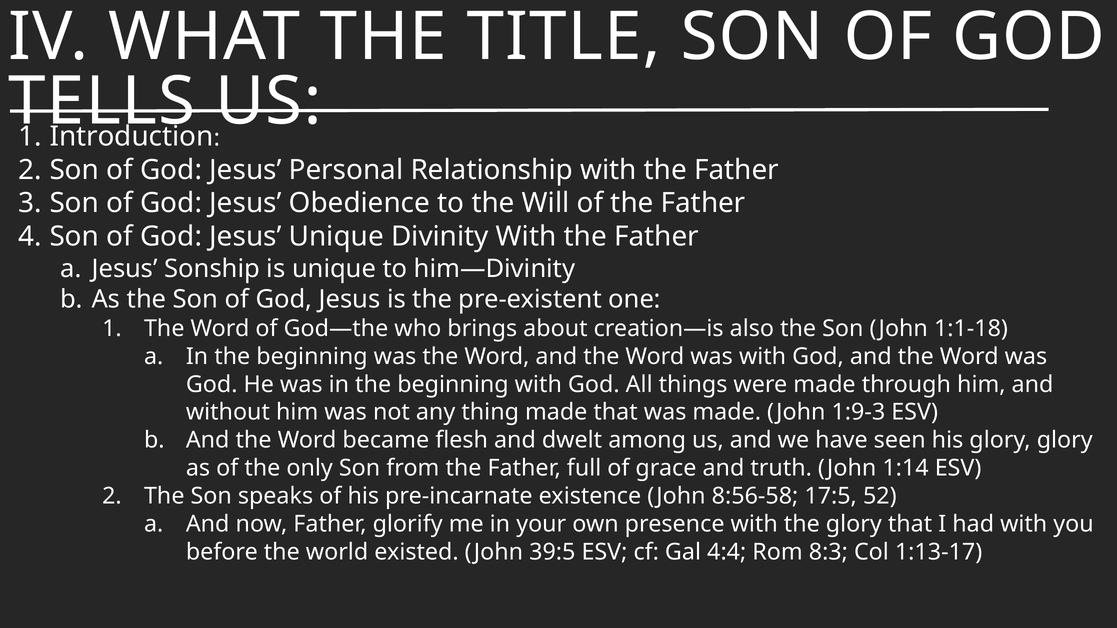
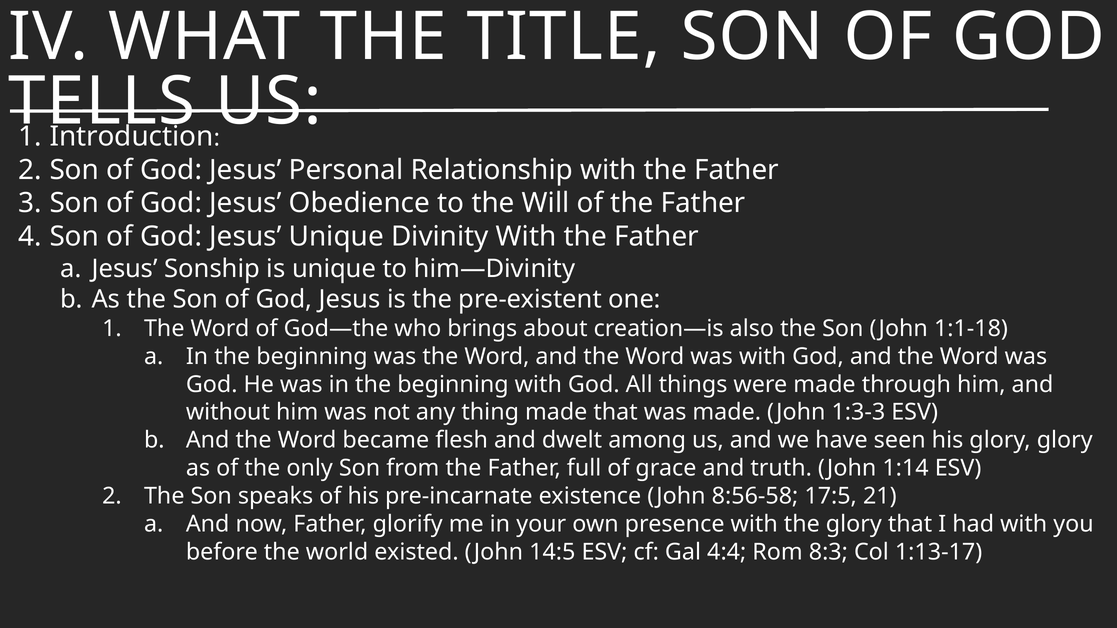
1:9-3: 1:9-3 -> 1:3-3
52: 52 -> 21
39:5: 39:5 -> 14:5
